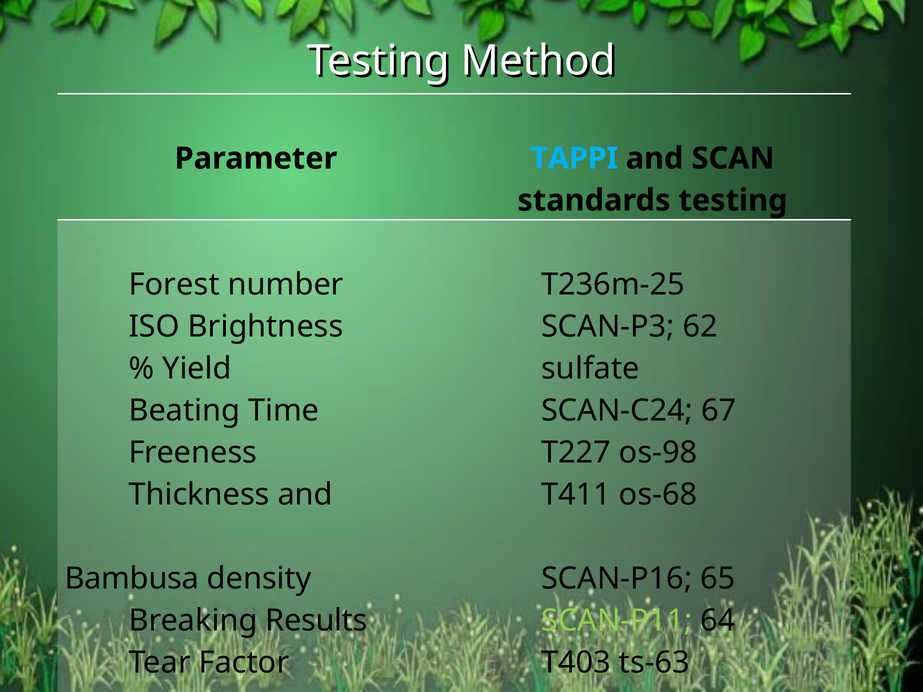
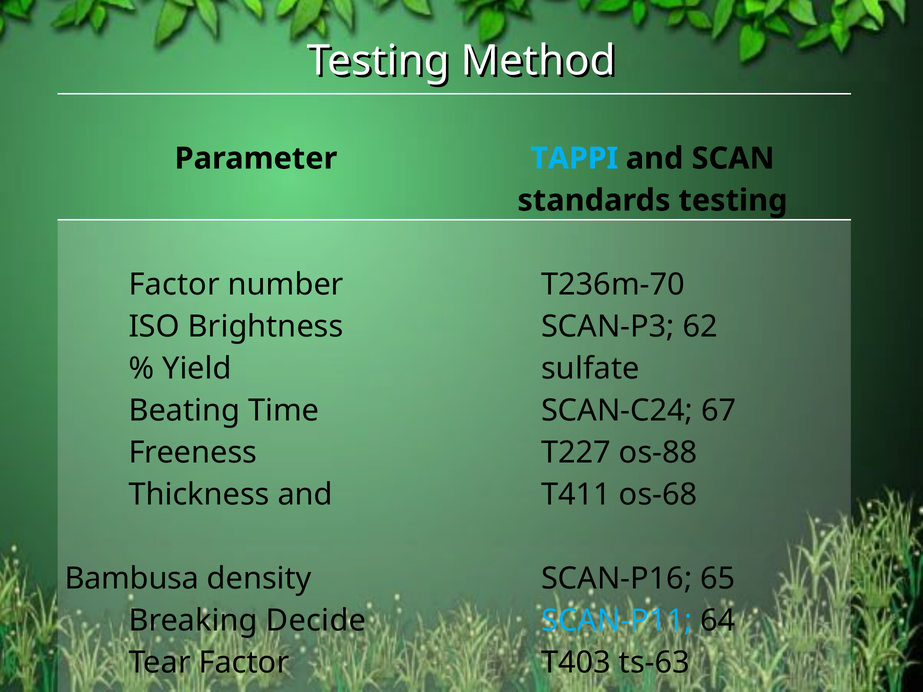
Forest at (174, 285): Forest -> Factor
T236m-25: T236m-25 -> T236m-70
os-98: os-98 -> os-88
Results: Results -> Decide
SCAN-P11 colour: light green -> light blue
